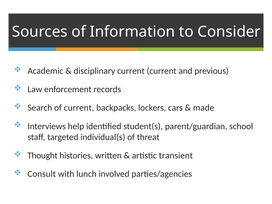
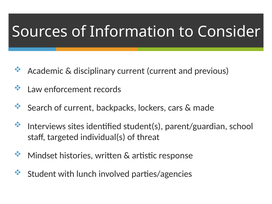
help: help -> sites
Thought: Thought -> Mindset
transient: transient -> response
Consult: Consult -> Student
